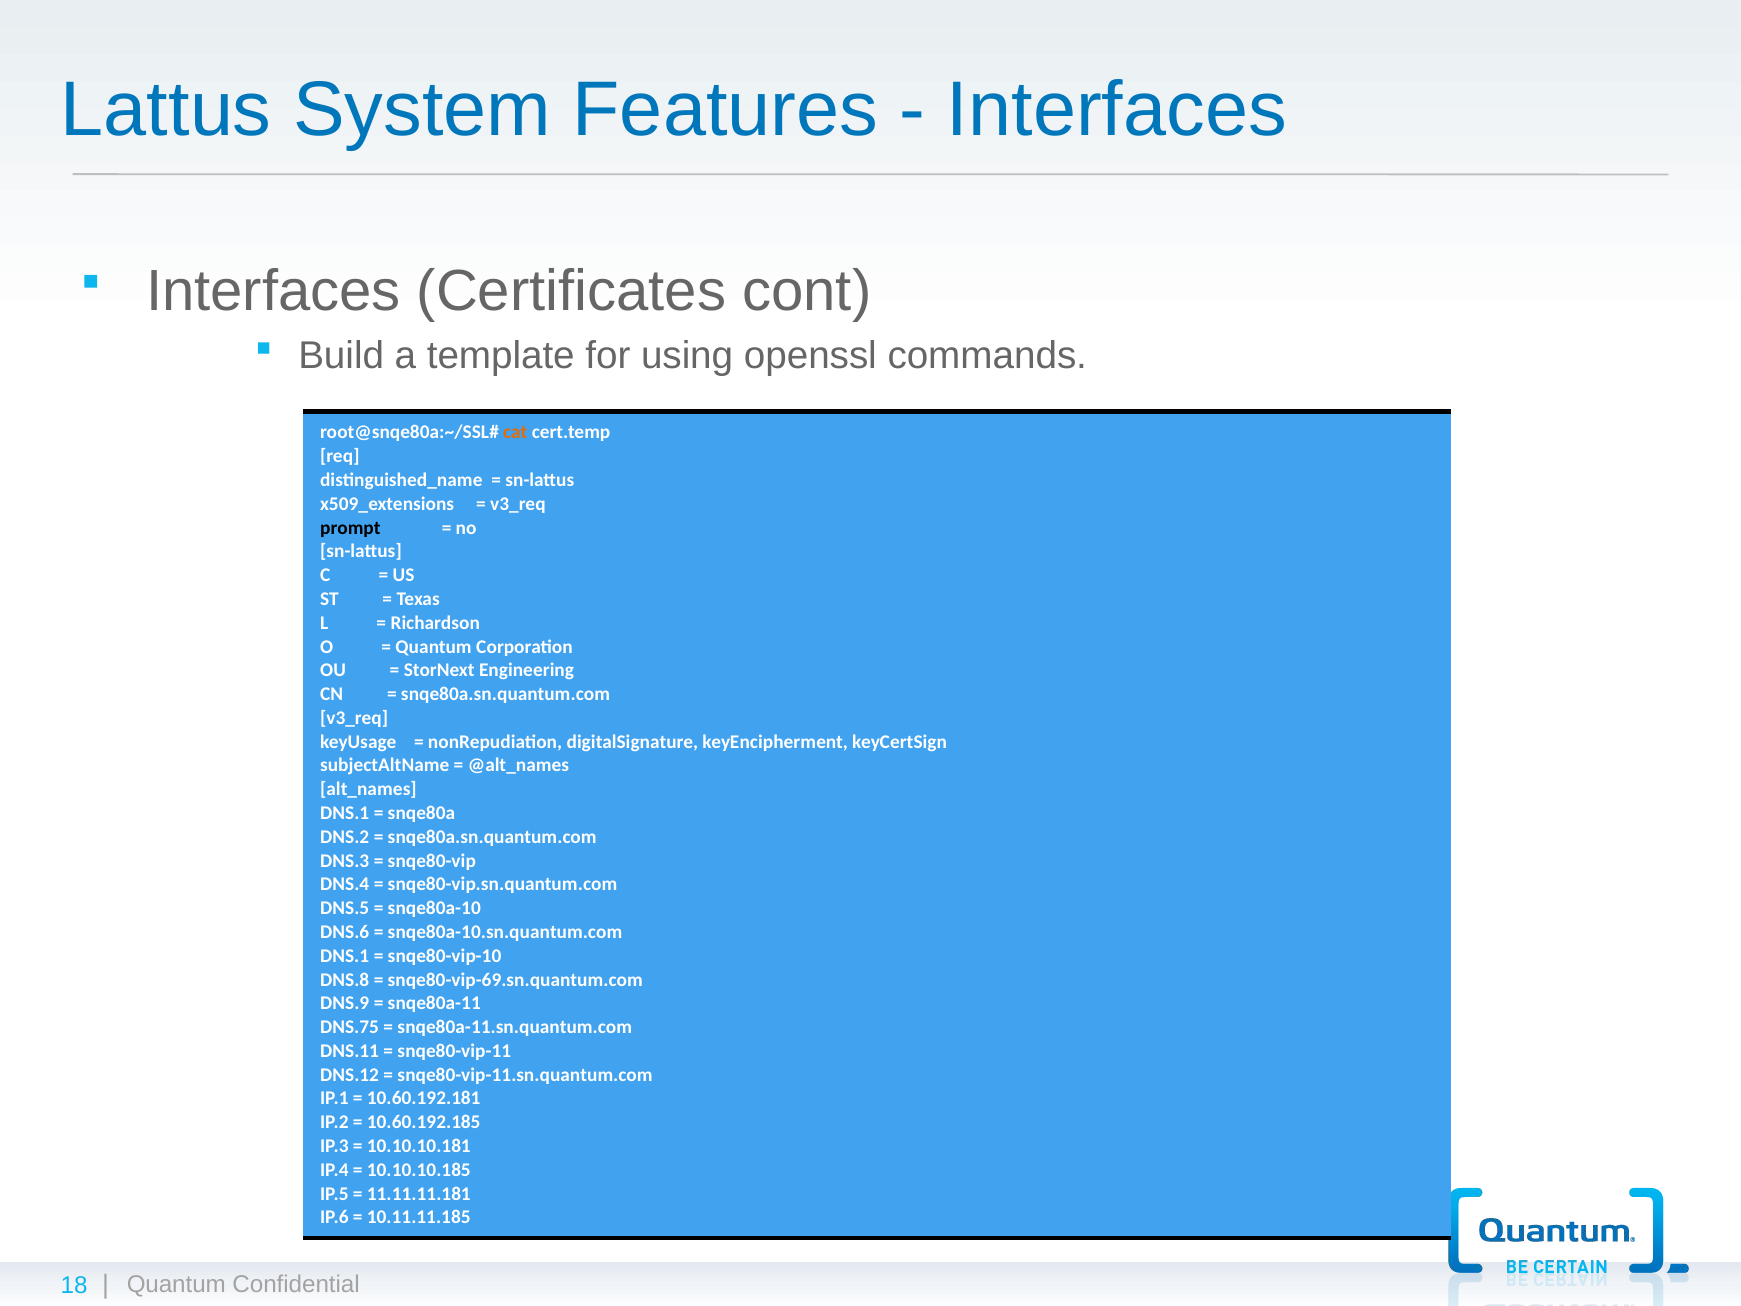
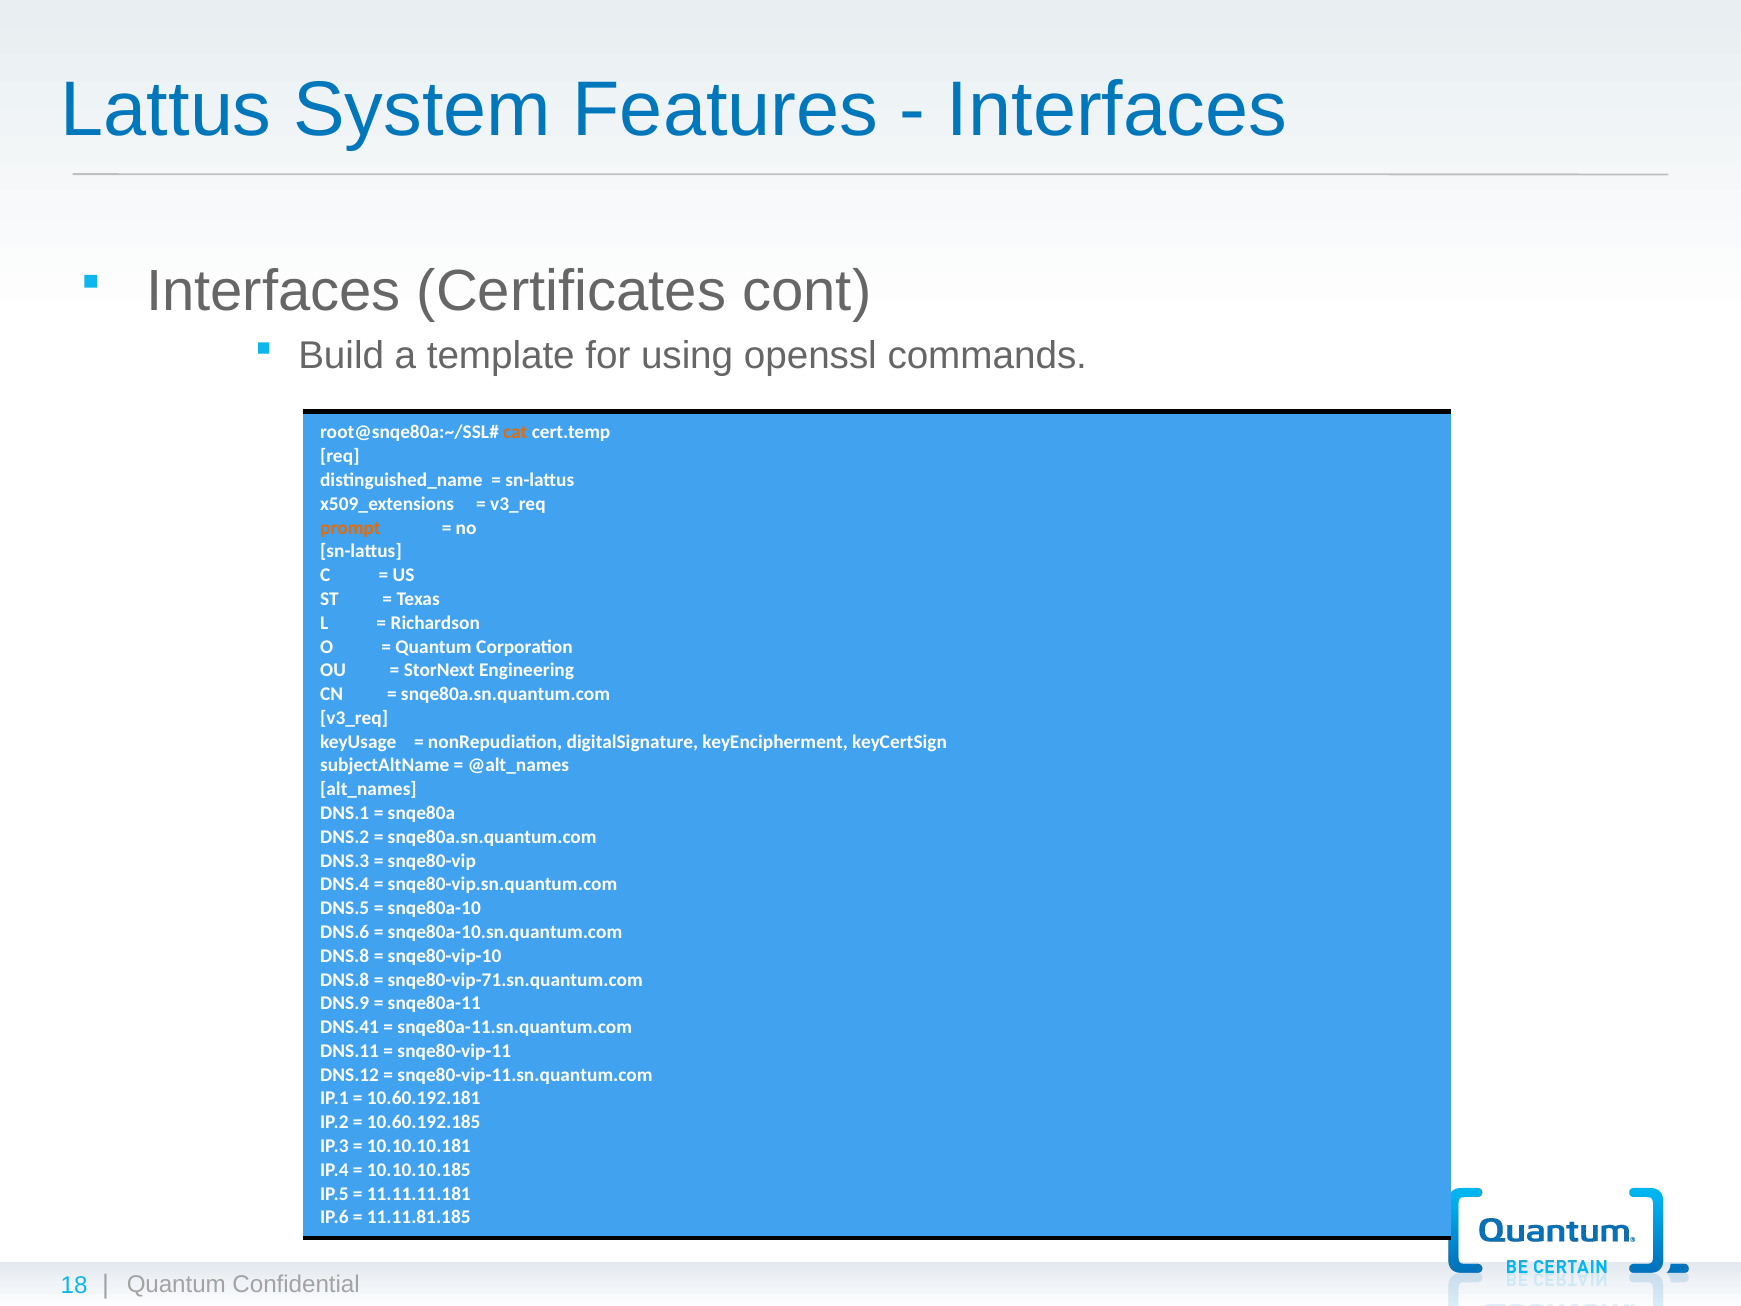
prompt colour: black -> orange
DNS.1 at (345, 956): DNS.1 -> DNS.8
snqe80-vip-69.sn.quantum.com: snqe80-vip-69.sn.quantum.com -> snqe80-vip-71.sn.quantum.com
DNS.75: DNS.75 -> DNS.41
10.11.11.185: 10.11.11.185 -> 11.11.81.185
